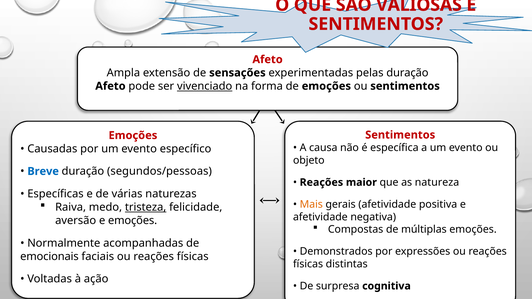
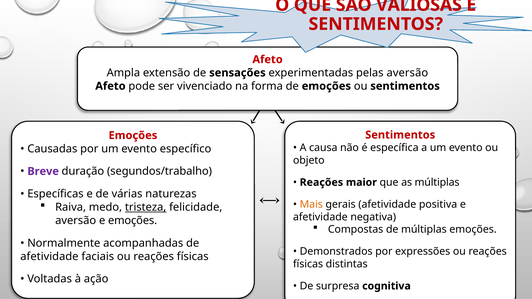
pelas duração: duração -> aversão
vivenciado underline: present -> none
Breve colour: blue -> purple
segundos/pessoas: segundos/pessoas -> segundos/trabalho
as natureza: natureza -> múltiplas
emocionais at (49, 257): emocionais -> afetividade
